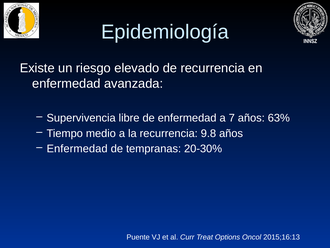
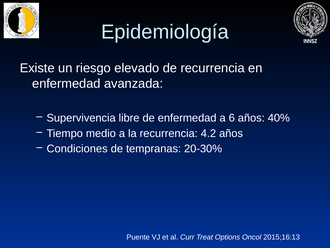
7: 7 -> 6
63%: 63% -> 40%
9.8: 9.8 -> 4.2
Enfermedad at (77, 149): Enfermedad -> Condiciones
